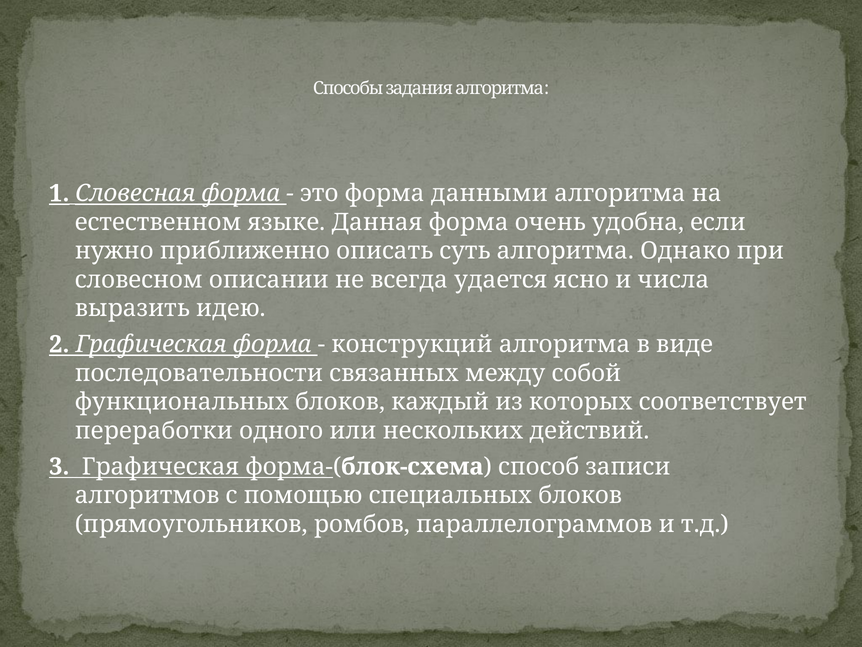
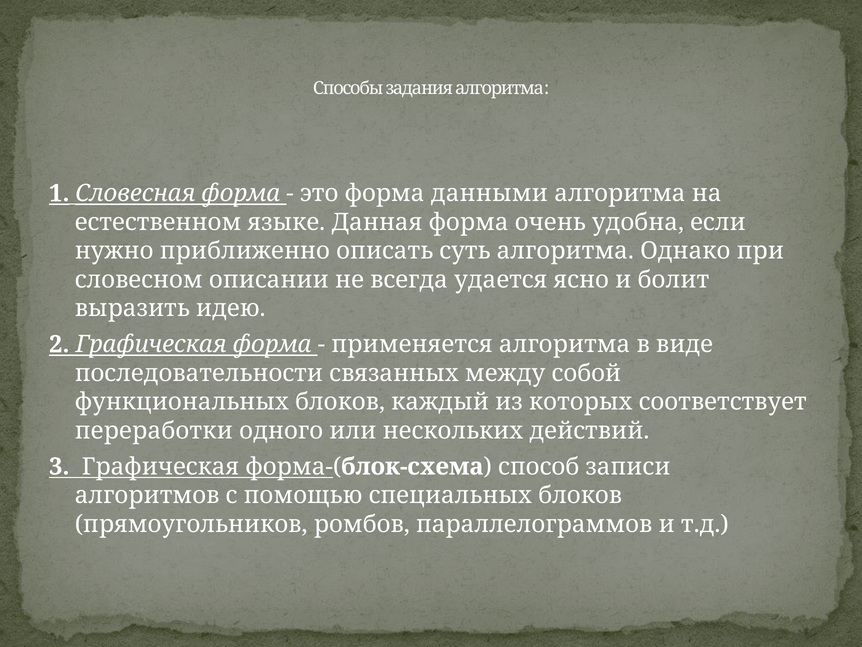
числа: числа -> болит
конструкций: конструкций -> применяется
